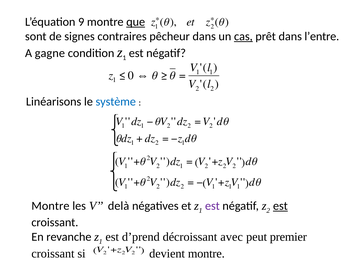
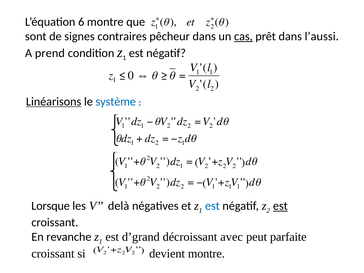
9: 9 -> 6
que underline: present -> none
l’entre: l’entre -> l’aussi
gagne: gagne -> prend
Linéarisons underline: none -> present
Montre at (50, 206): Montre -> Lorsque
est at (212, 206) colour: purple -> blue
d’prend: d’prend -> d’grand
premier: premier -> parfaite
